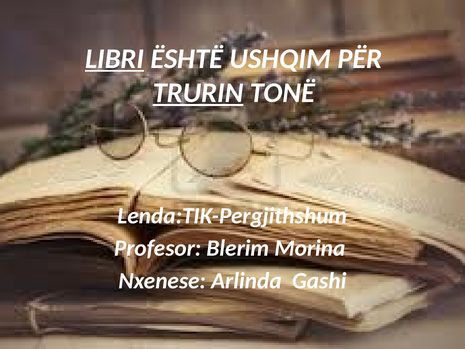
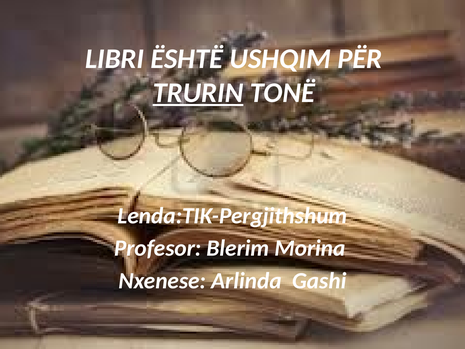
LIBRI underline: present -> none
